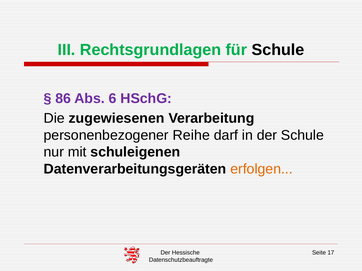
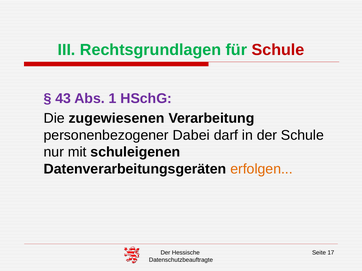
Schule at (278, 50) colour: black -> red
86: 86 -> 43
6: 6 -> 1
Reihe: Reihe -> Dabei
